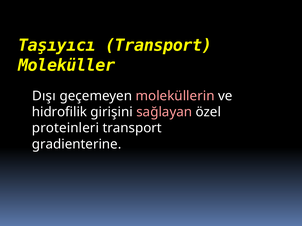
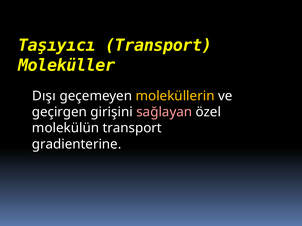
moleküllerin colour: pink -> yellow
hidrofilik: hidrofilik -> geçirgen
proteinleri: proteinleri -> molekülün
